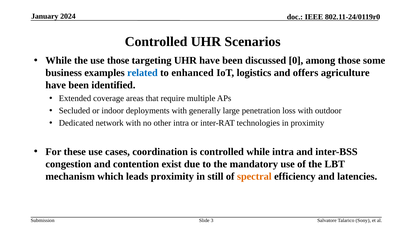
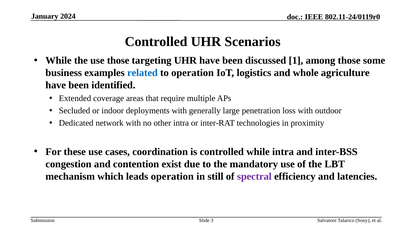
0: 0 -> 1
to enhanced: enhanced -> operation
offers: offers -> whole
leads proximity: proximity -> operation
spectral colour: orange -> purple
